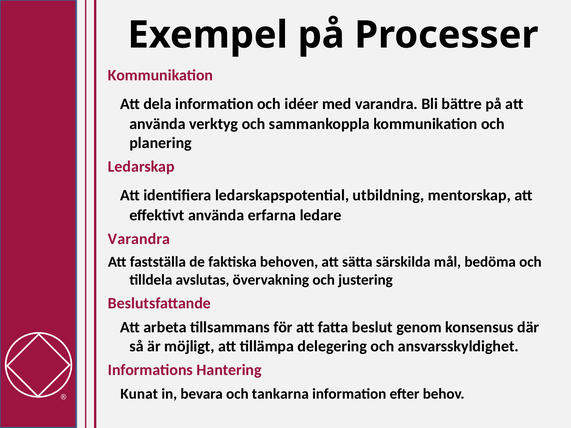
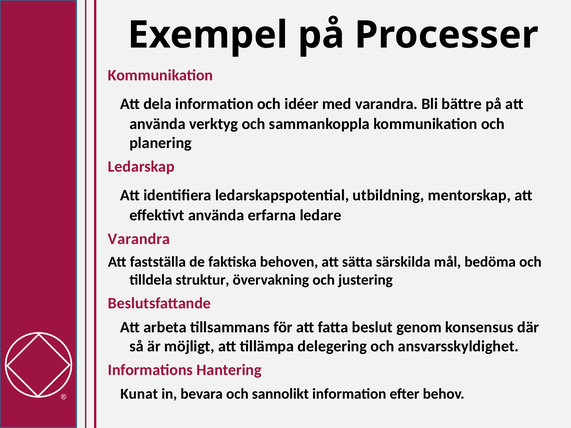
avslutas: avslutas -> struktur
tankarna: tankarna -> sannolikt
